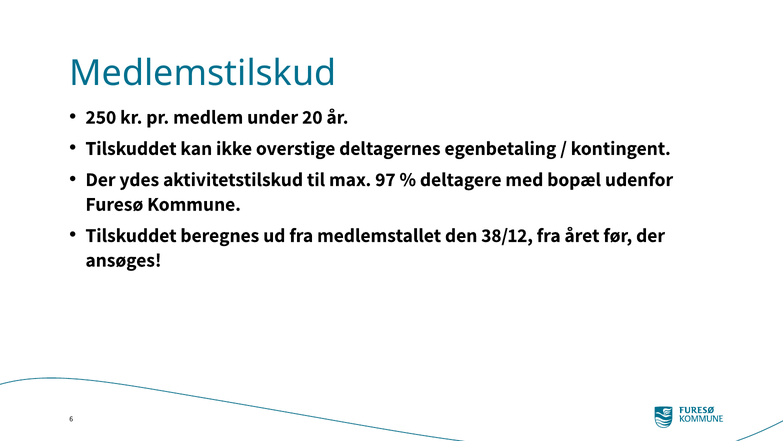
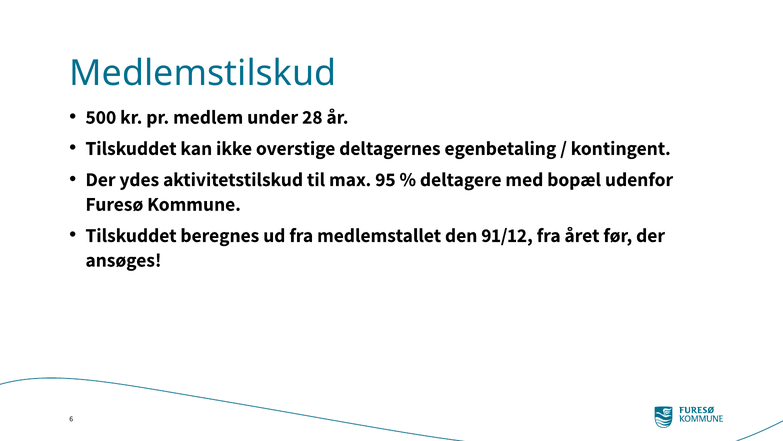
250: 250 -> 500
20: 20 -> 28
97: 97 -> 95
38/12: 38/12 -> 91/12
